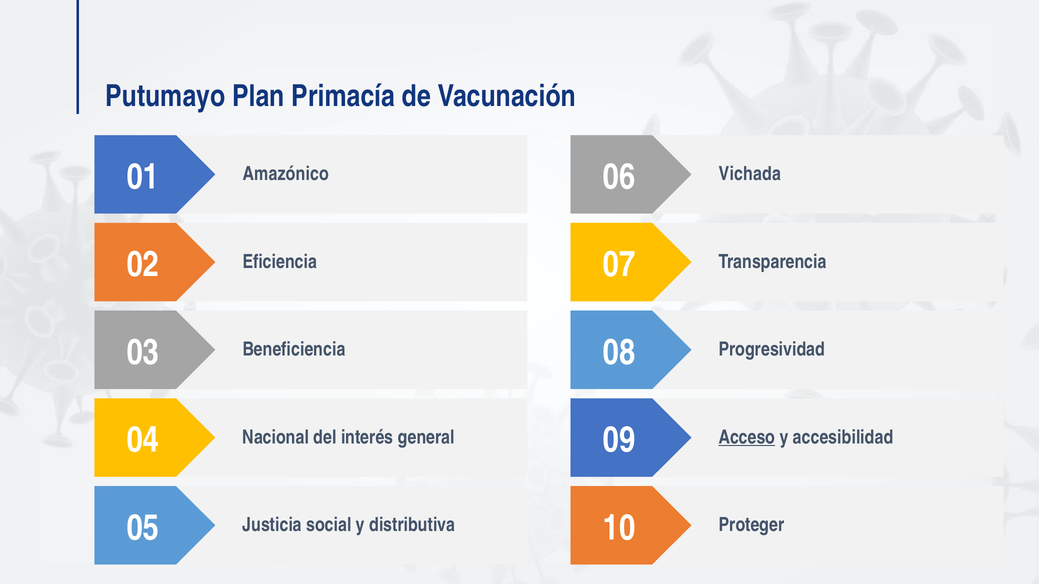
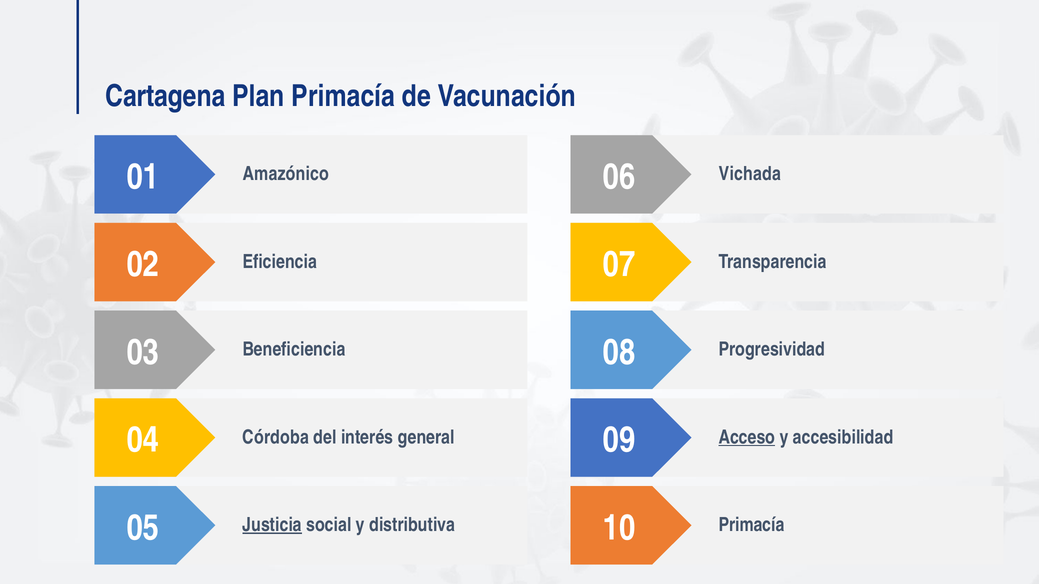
Putumayo: Putumayo -> Cartagena
Nacional: Nacional -> Córdoba
Justicia underline: none -> present
Proteger at (751, 525): Proteger -> Primacía
